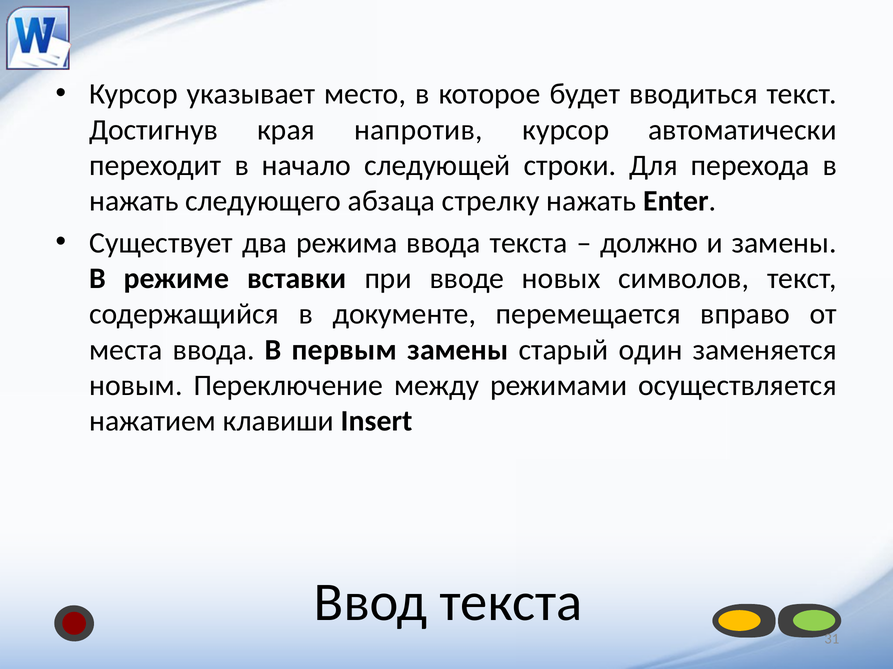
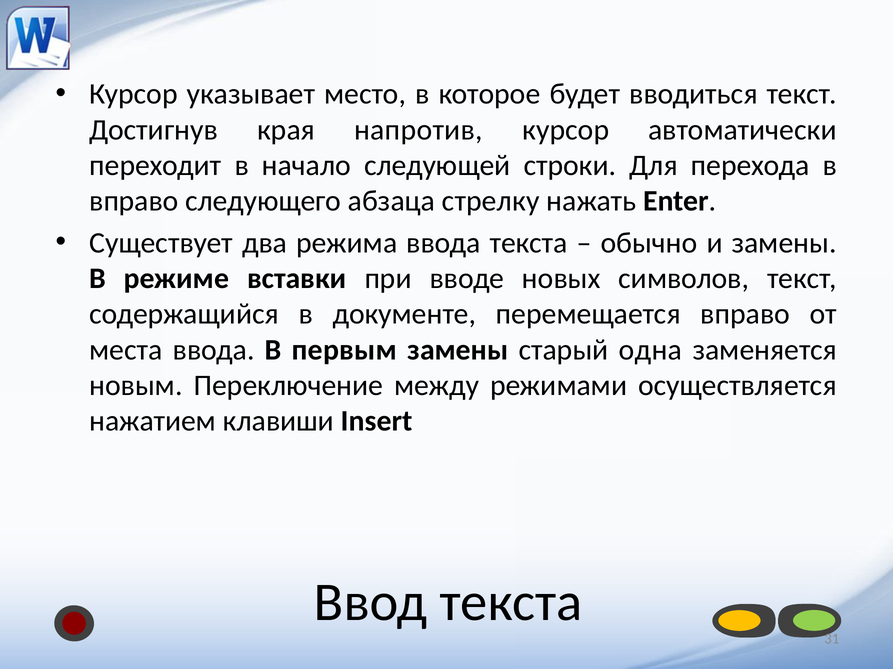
нажать at (134, 201): нажать -> вправо
должно: должно -> обычно
один: один -> одна
